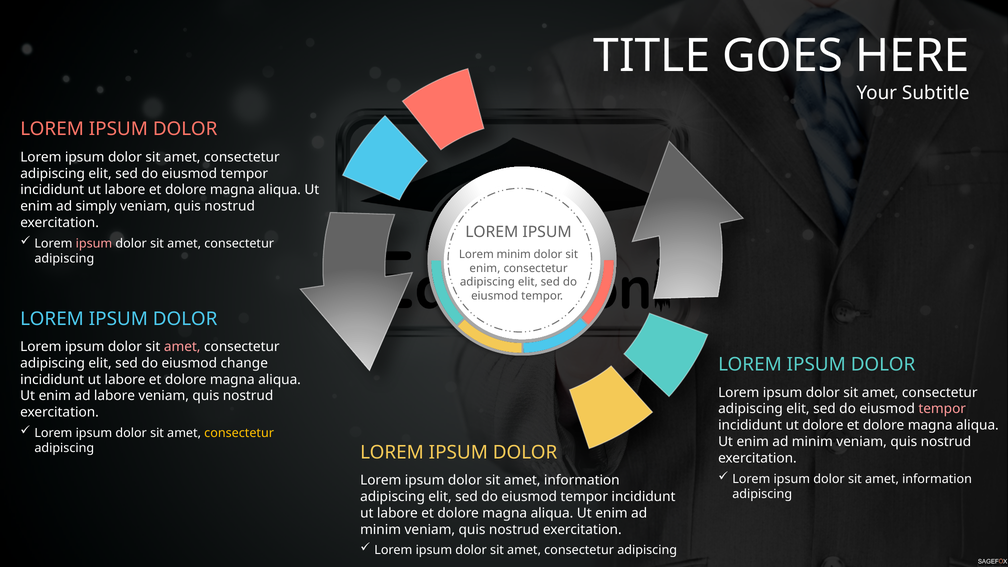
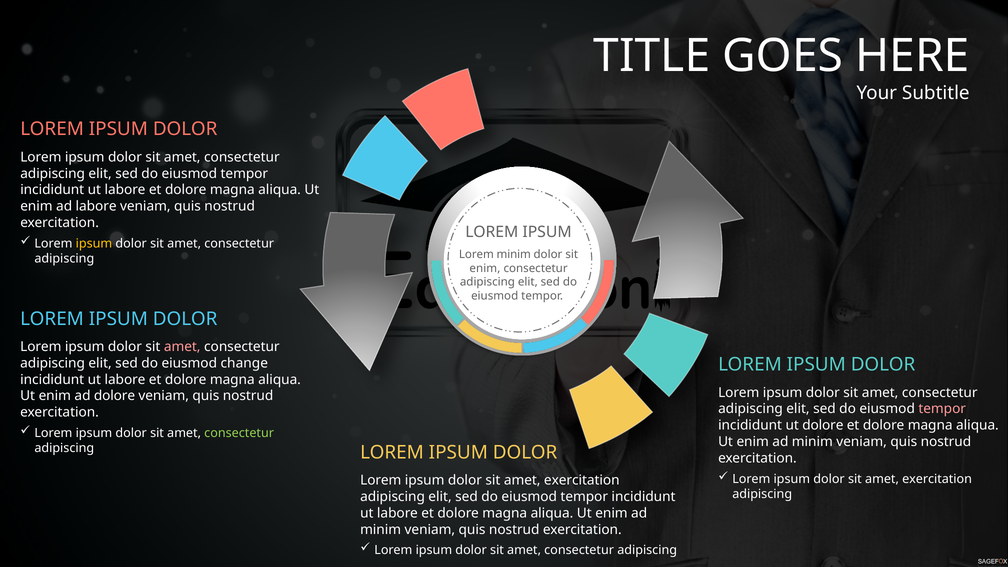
ad simply: simply -> labore
ipsum at (94, 243) colour: pink -> yellow
ad labore: labore -> dolore
consectetur at (239, 433) colour: yellow -> light green
information at (937, 479): information -> exercitation
information at (582, 480): information -> exercitation
